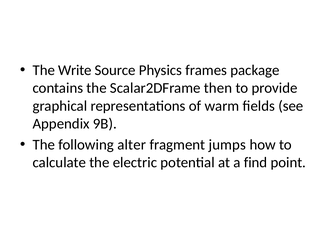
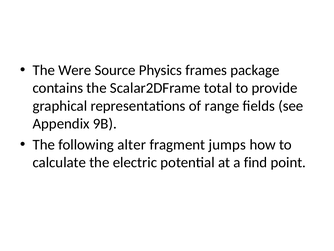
Write: Write -> Were
then: then -> total
warm: warm -> range
